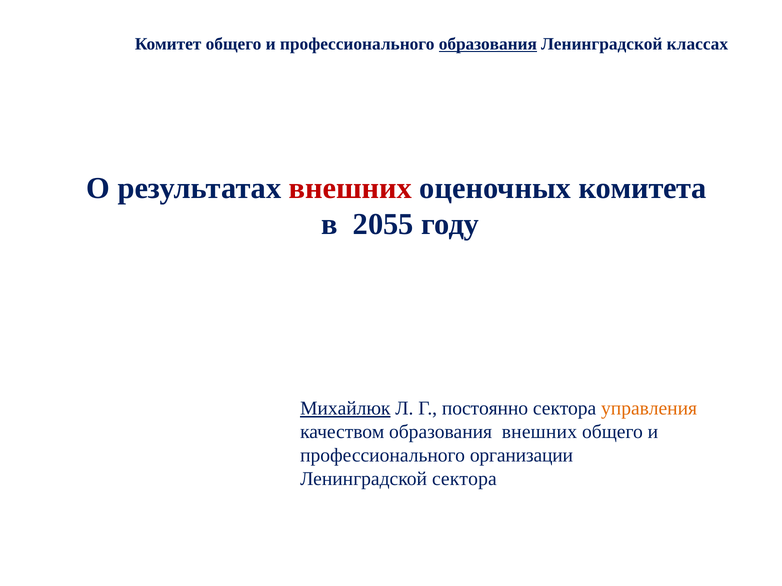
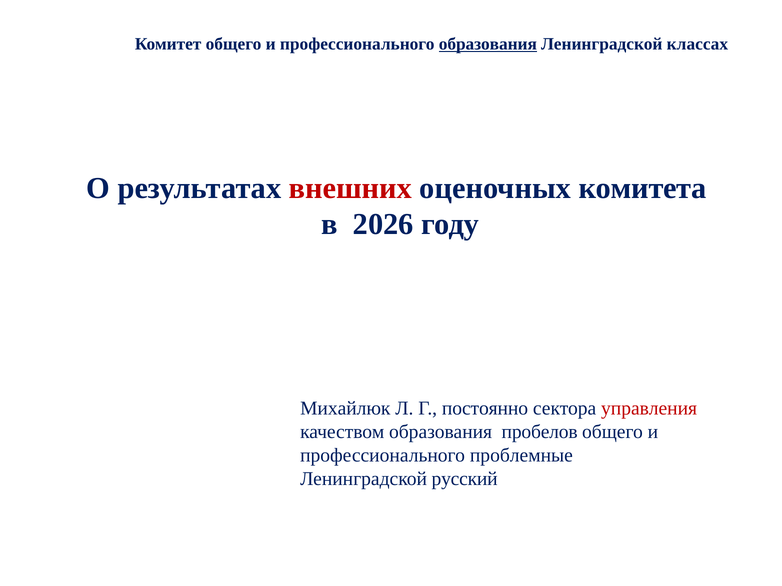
2055: 2055 -> 2026
Михайлюк underline: present -> none
управления colour: orange -> red
образования внешних: внешних -> пробелов
организации: организации -> проблемные
Ленинградской сектора: сектора -> русский
